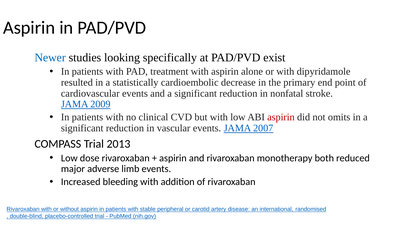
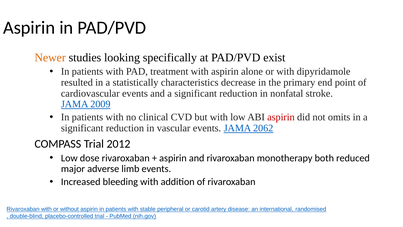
Newer colour: blue -> orange
cardioembolic: cardioembolic -> characteristics
2007: 2007 -> 2062
2013: 2013 -> 2012
